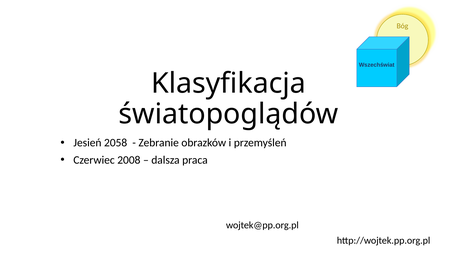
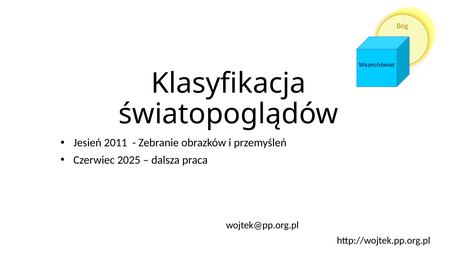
2058: 2058 -> 2011
2008: 2008 -> 2025
